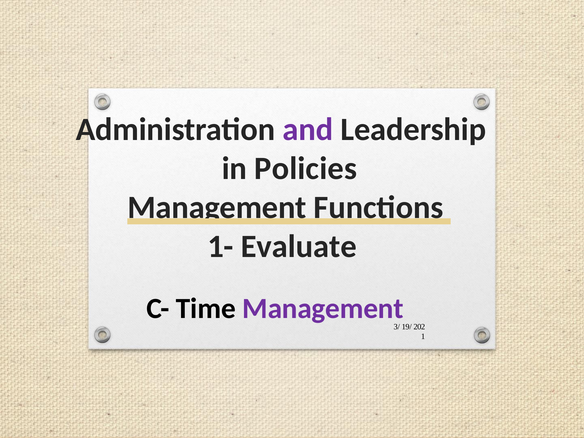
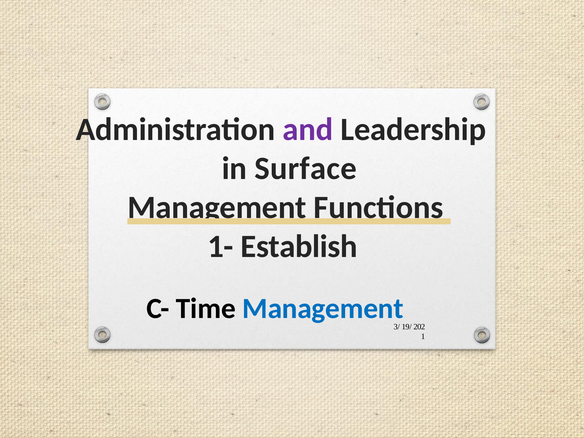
Policies: Policies -> Surface
Evaluate: Evaluate -> Establish
Management at (323, 308) colour: purple -> blue
